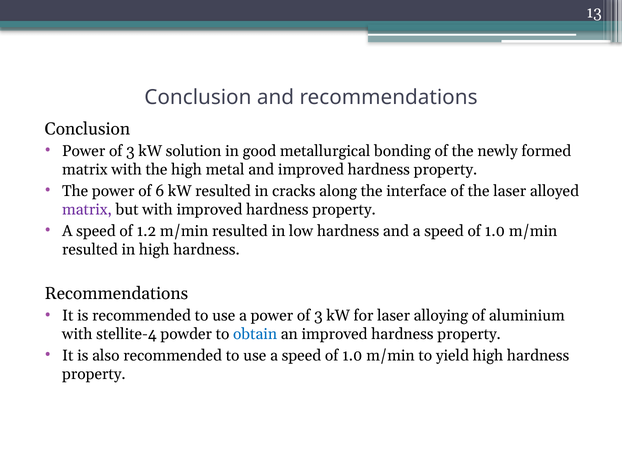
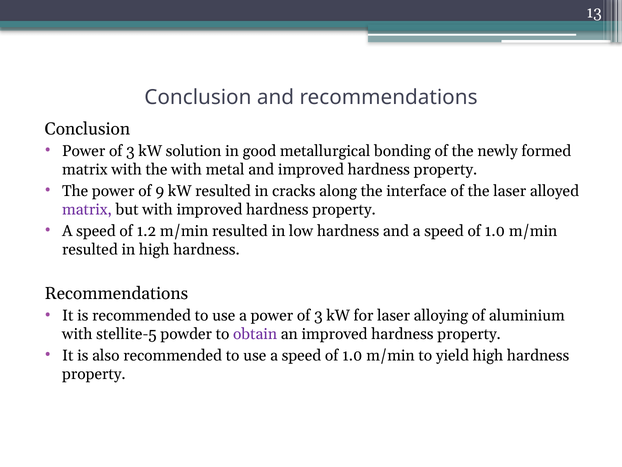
the high: high -> with
6: 6 -> 9
stellite-4: stellite-4 -> stellite-5
obtain colour: blue -> purple
